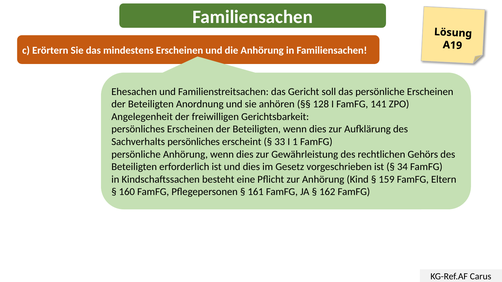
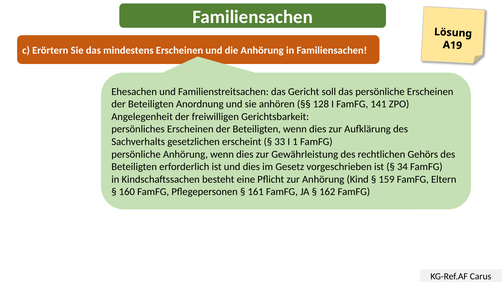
Sachverhalts persönliches: persönliches -> gesetzlichen
